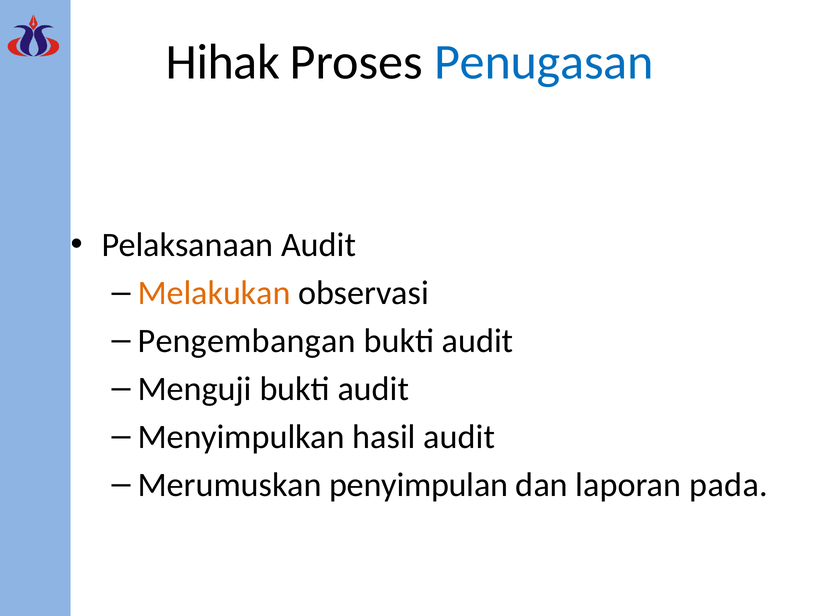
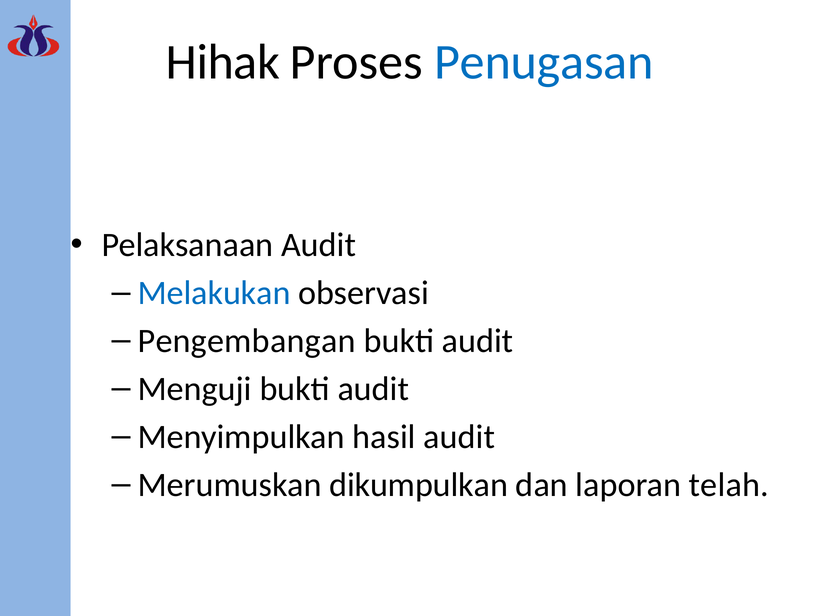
Melakukan colour: orange -> blue
penyimpulan: penyimpulan -> dikumpulkan
pada: pada -> telah
